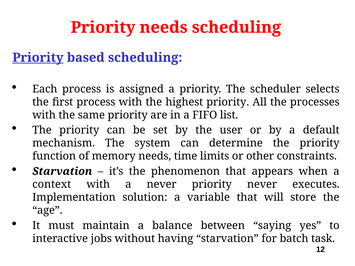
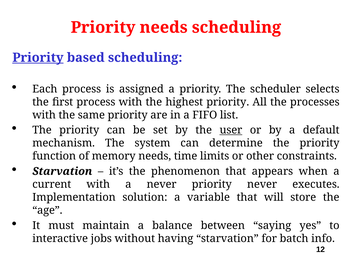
user underline: none -> present
context: context -> current
task: task -> info
